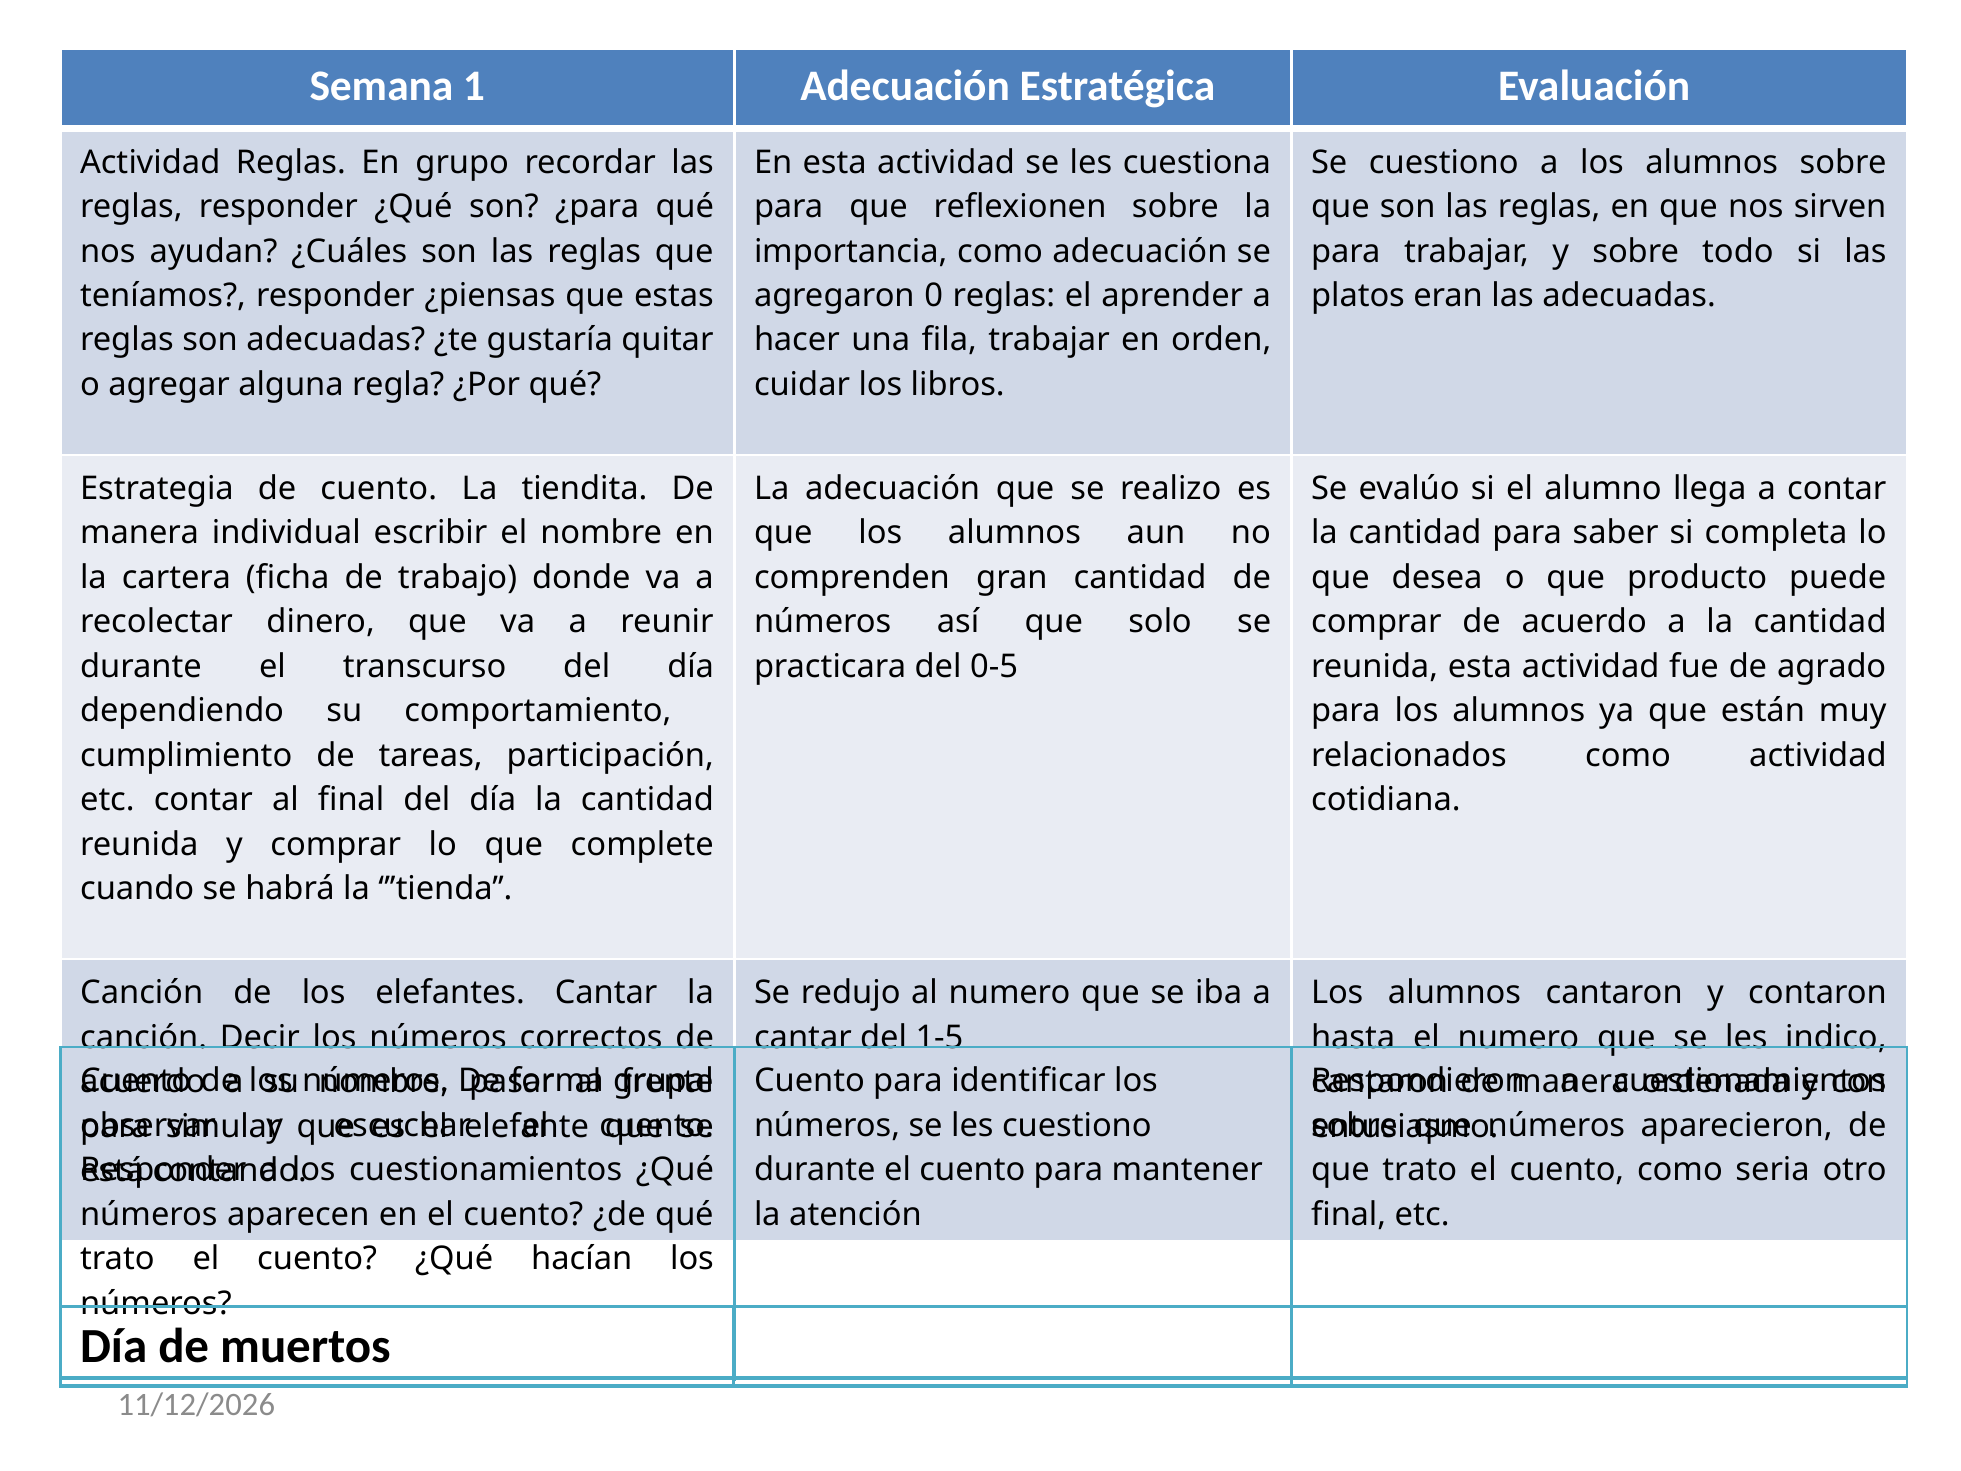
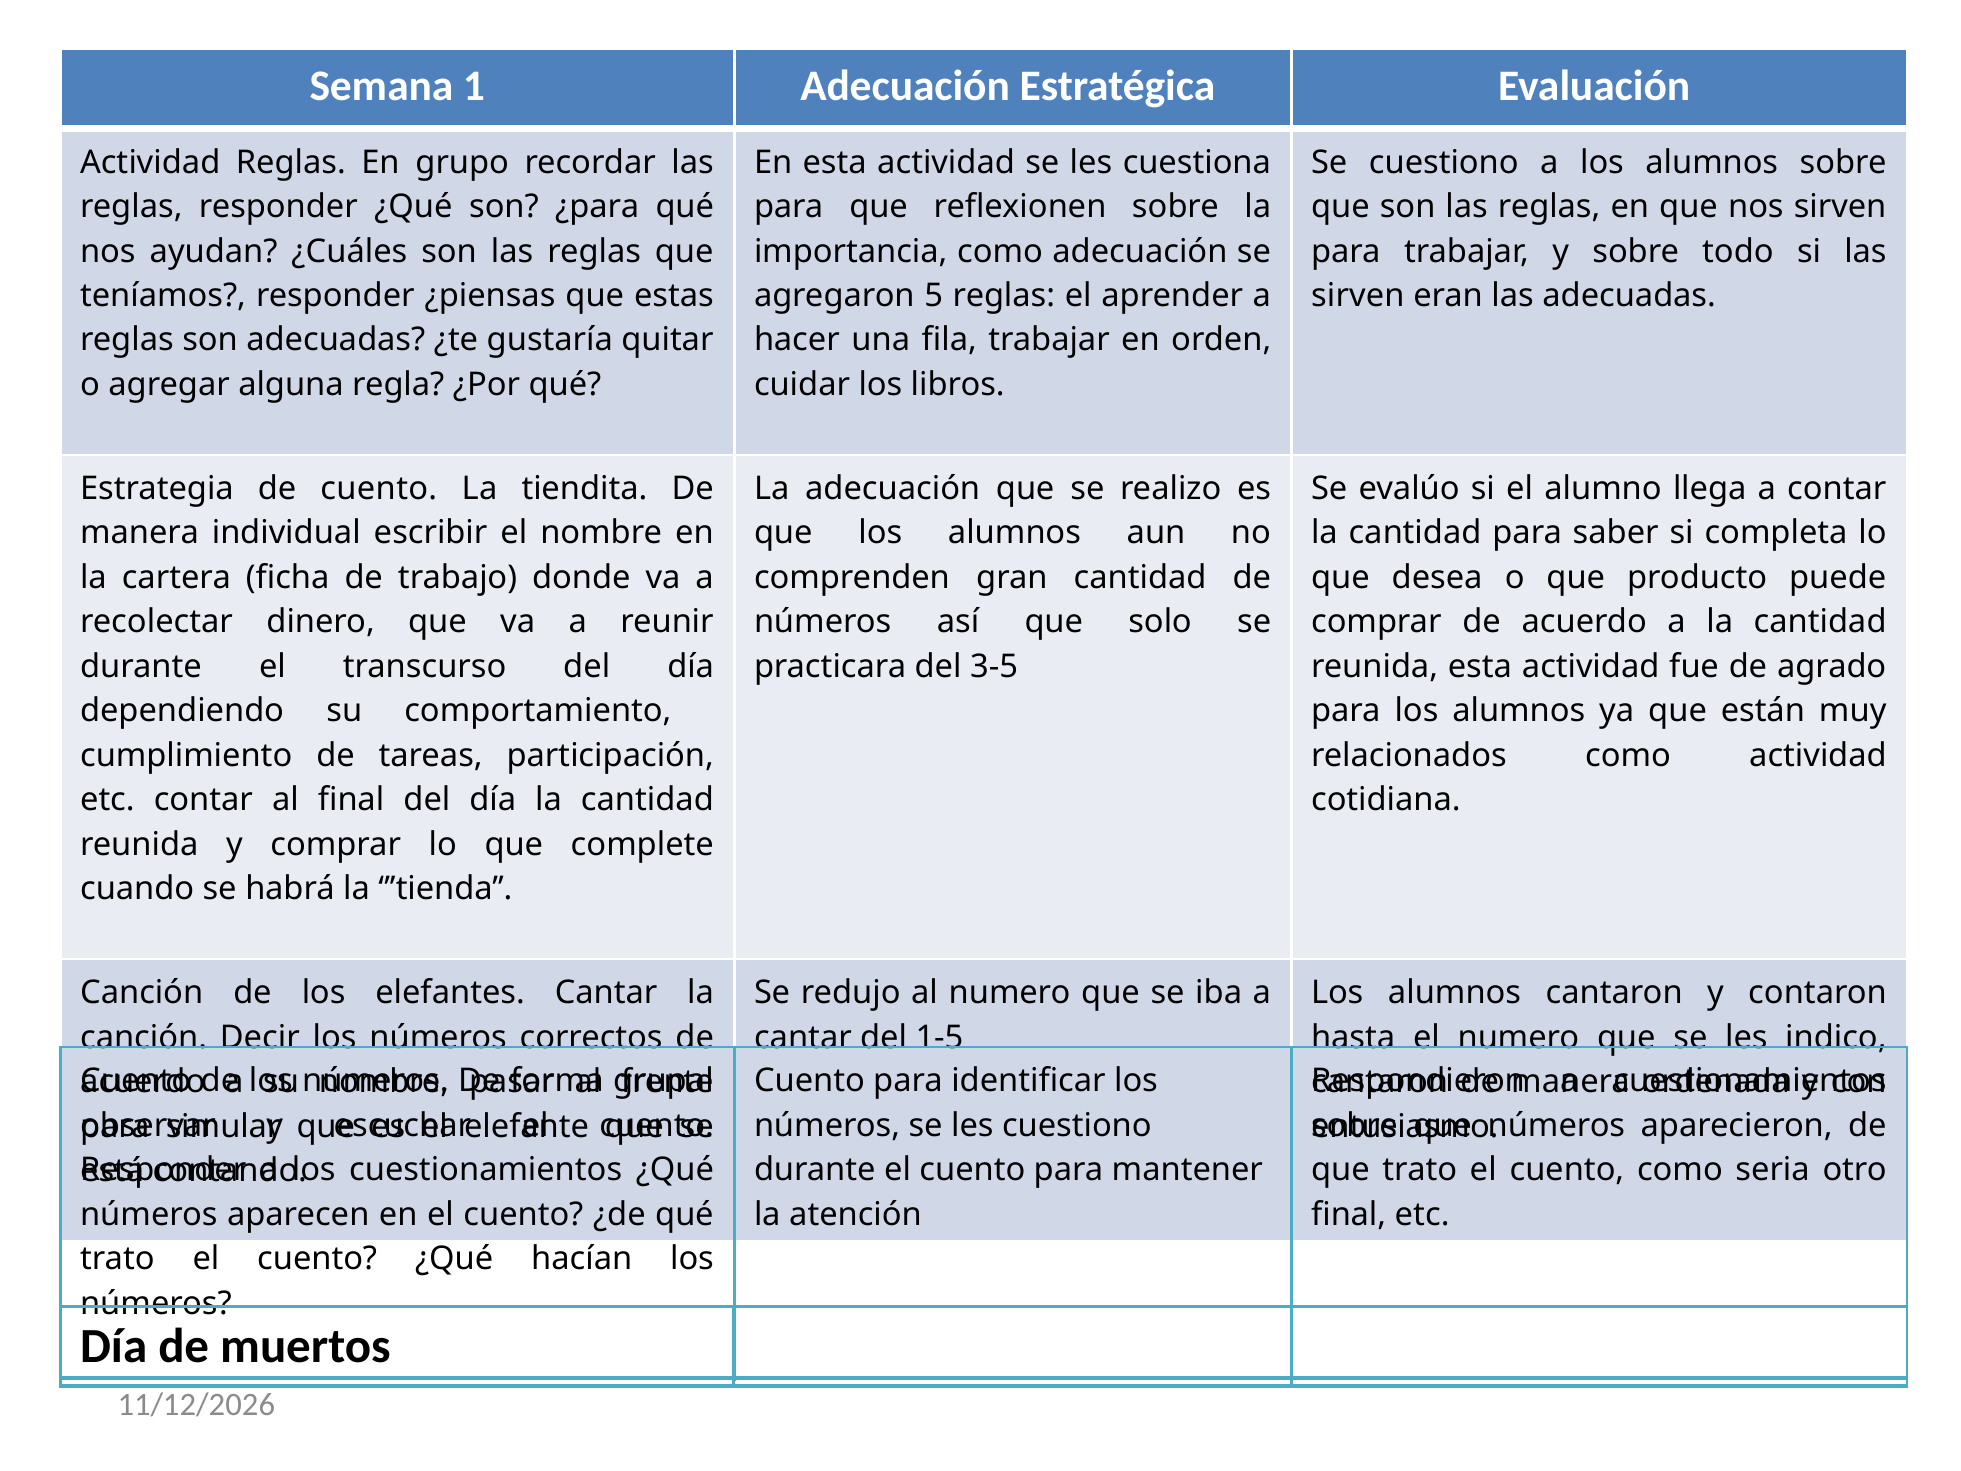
0: 0 -> 5
platos at (1358, 296): platos -> sirven
0-5: 0-5 -> 3-5
